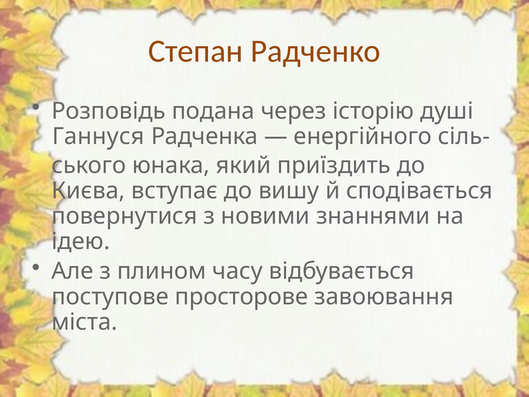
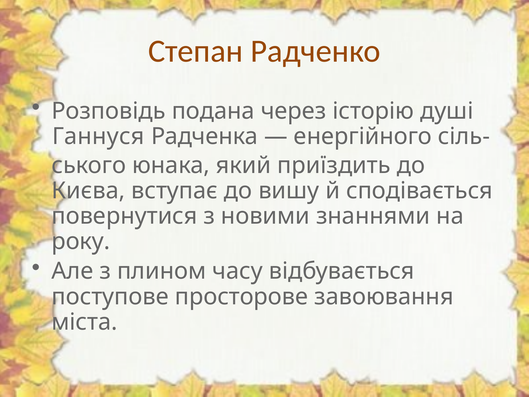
ідею: ідею -> року
